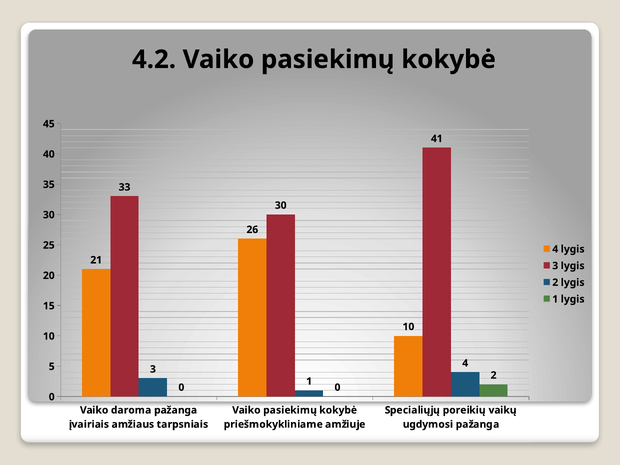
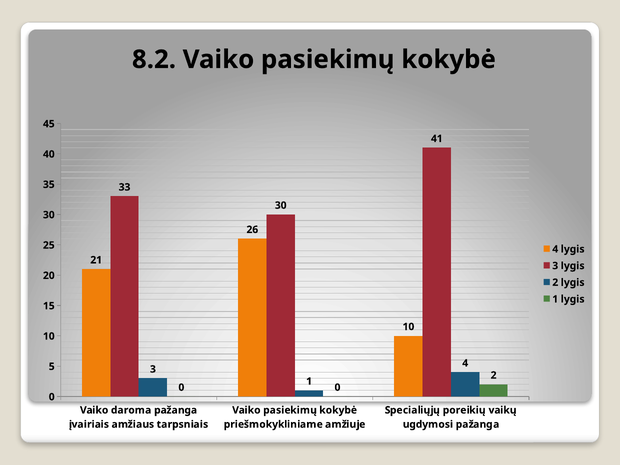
4.2: 4.2 -> 8.2
